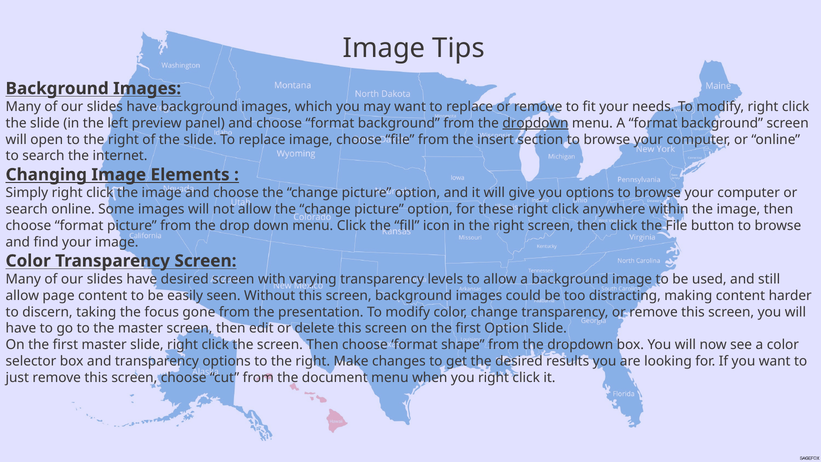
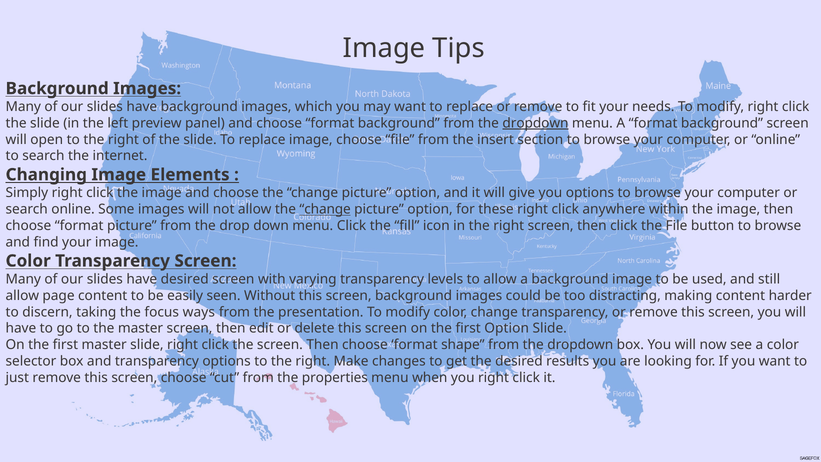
change at (325, 209) underline: none -> present
gone: gone -> ways
document: document -> properties
